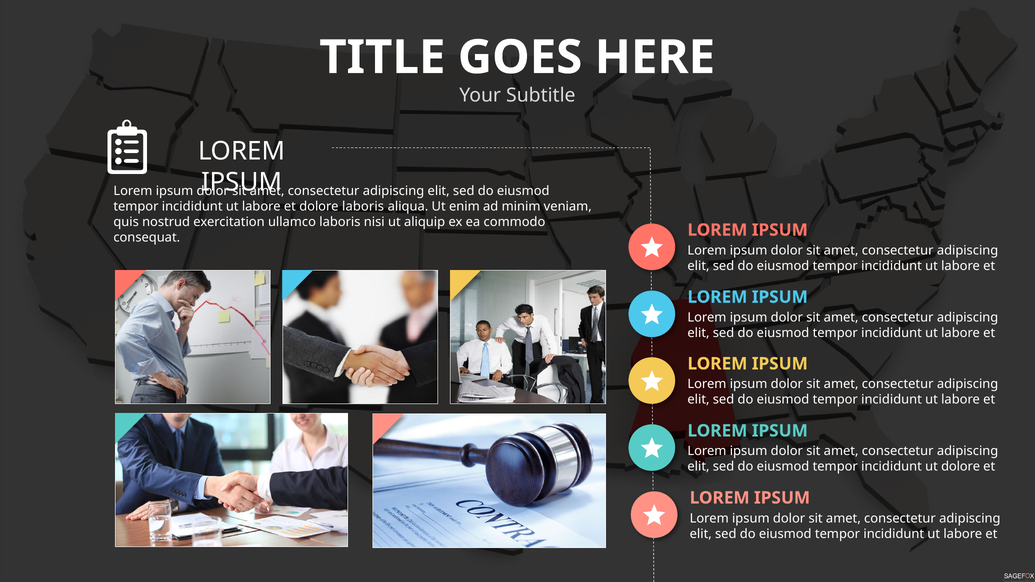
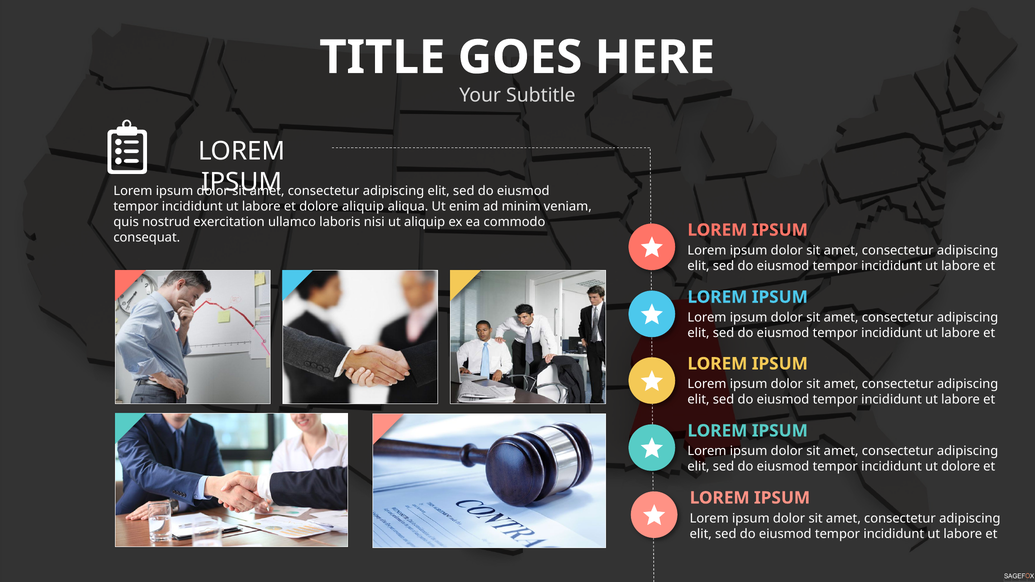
dolore laboris: laboris -> aliquip
